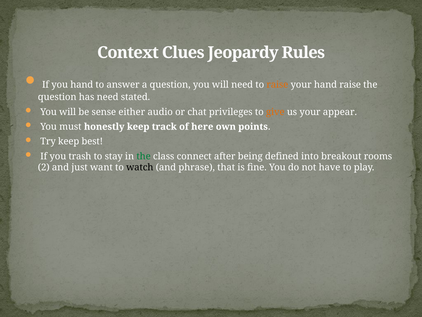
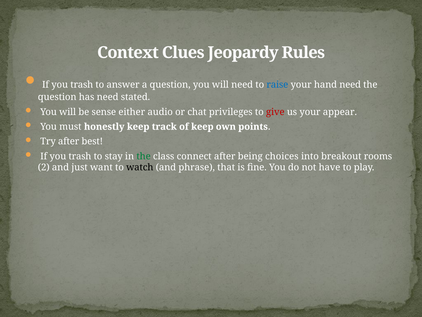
hand at (82, 85): hand -> trash
raise at (277, 85) colour: orange -> blue
hand raise: raise -> need
give colour: orange -> red
of here: here -> keep
Try keep: keep -> after
defined: defined -> choices
